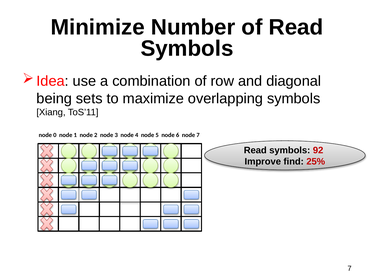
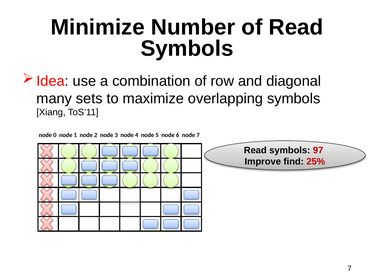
being: being -> many
92: 92 -> 97
